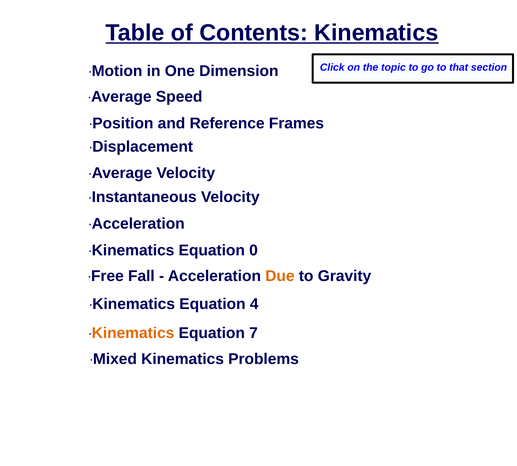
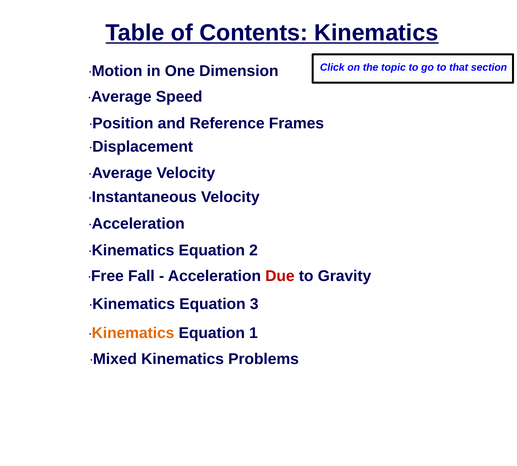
0: 0 -> 2
Due colour: orange -> red
4: 4 -> 3
7: 7 -> 1
